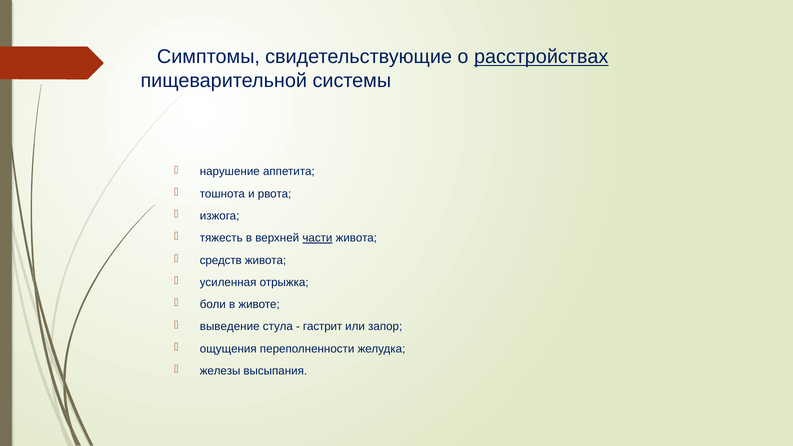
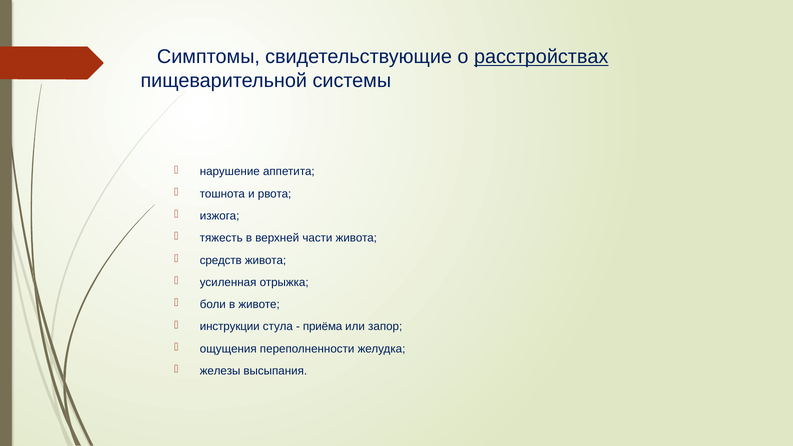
части underline: present -> none
выведение: выведение -> инструкции
гастрит: гастрит -> приёма
